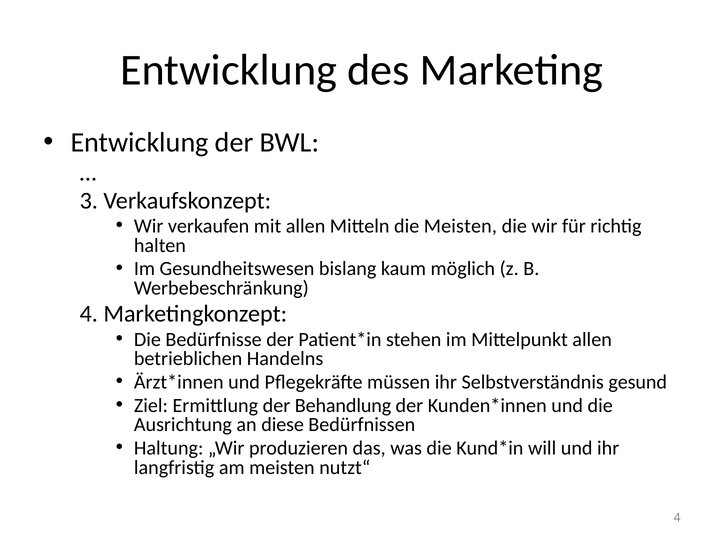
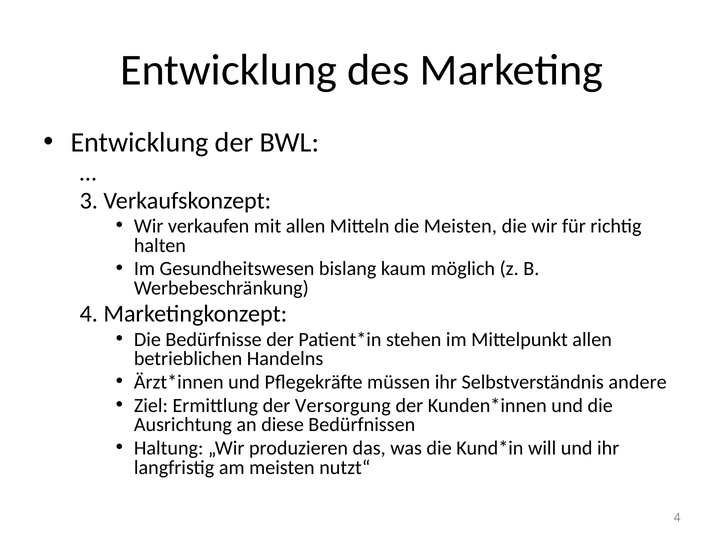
gesund: gesund -> andere
Behandlung: Behandlung -> Versorgung
